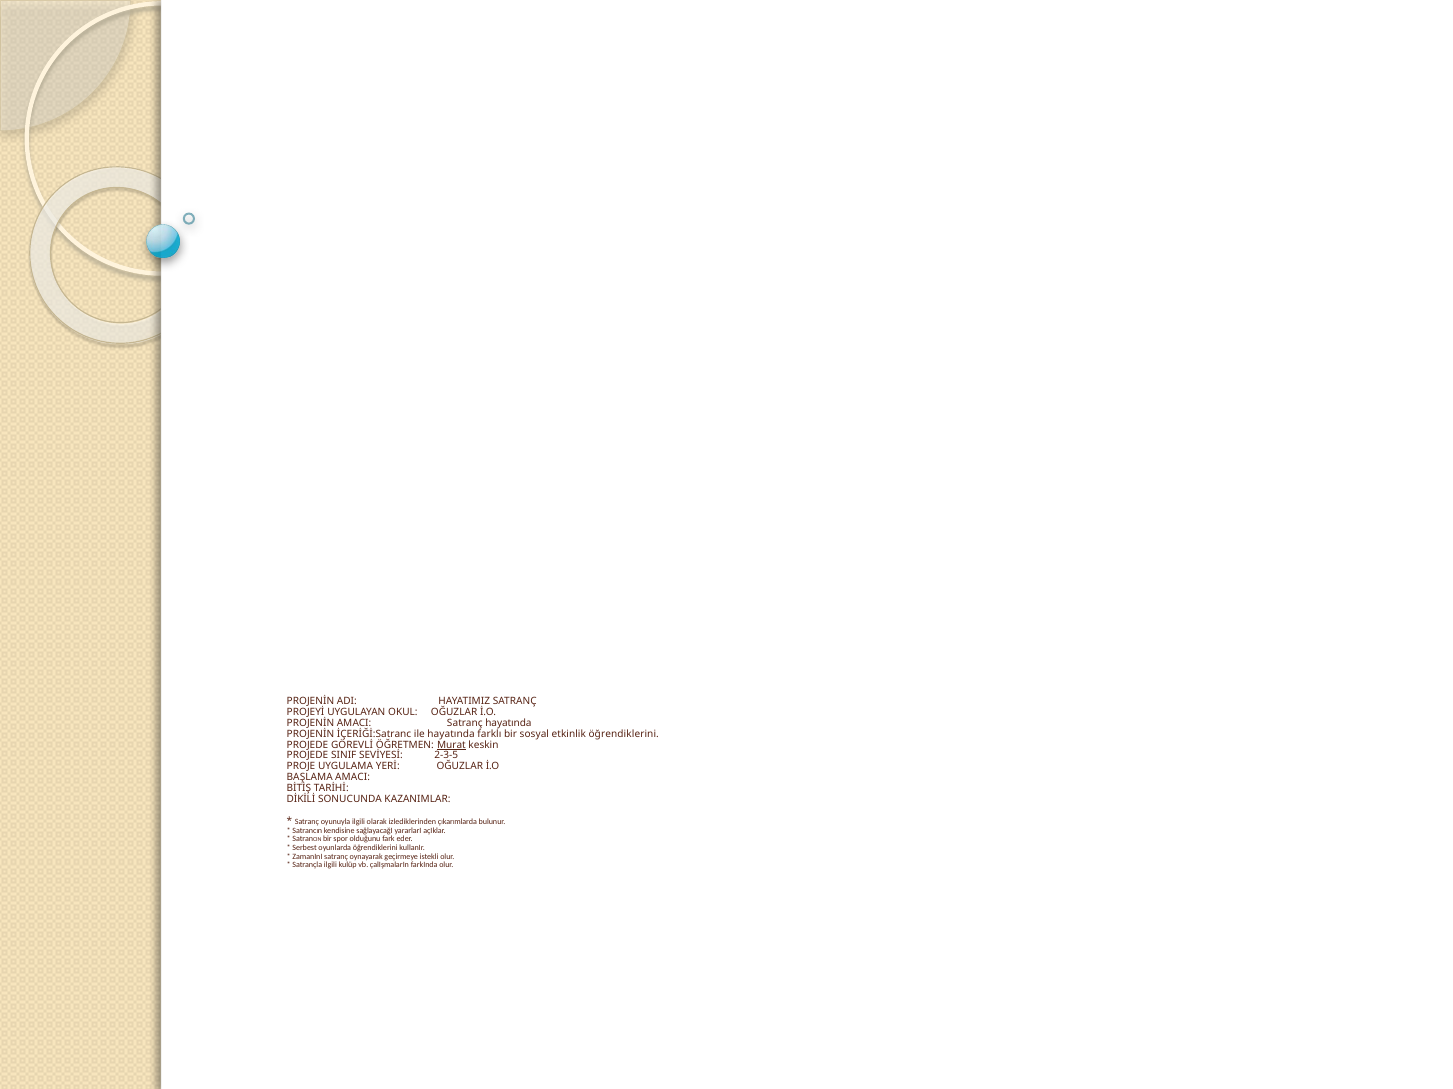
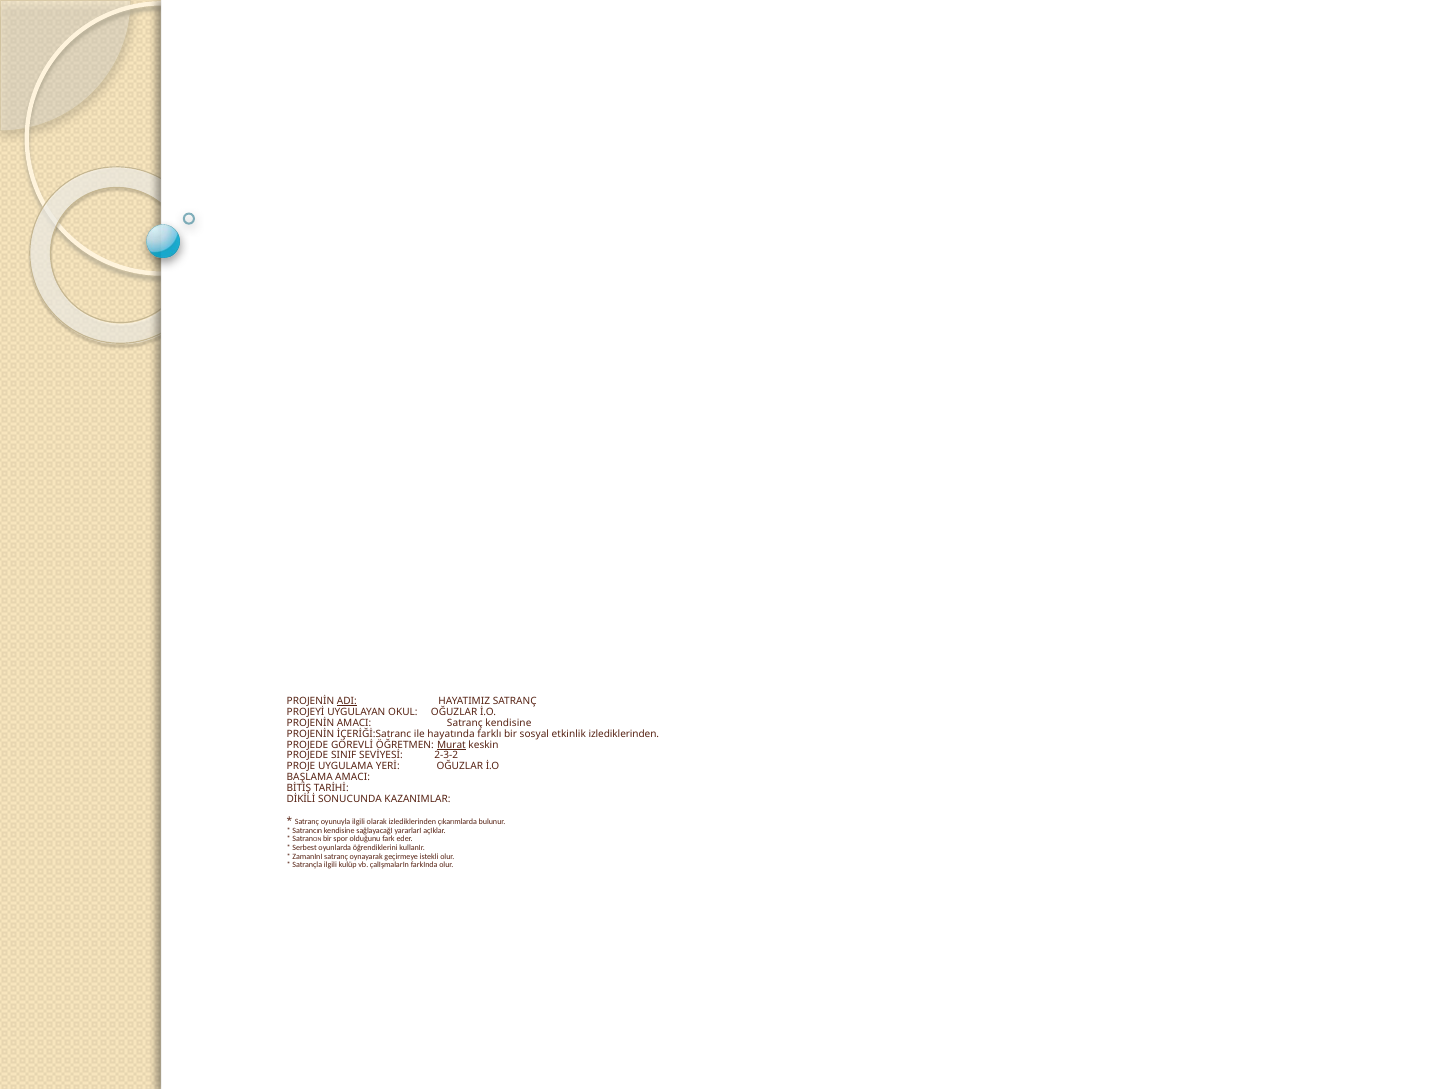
ADI underline: none -> present
Satranç hayatında: hayatında -> kendisine
etkinlik öğrendiklerini: öğrendiklerini -> izlediklerinden
2-3-5: 2-3-5 -> 2-3-2
